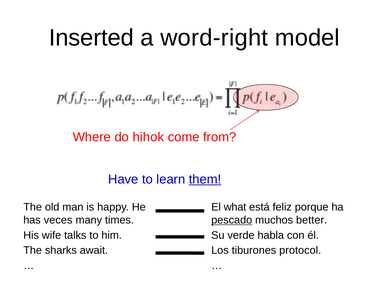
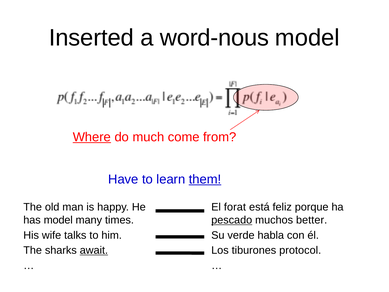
word-right: word-right -> word-nous
Where underline: none -> present
hihok: hihok -> much
what: what -> forat
has veces: veces -> model
await underline: none -> present
